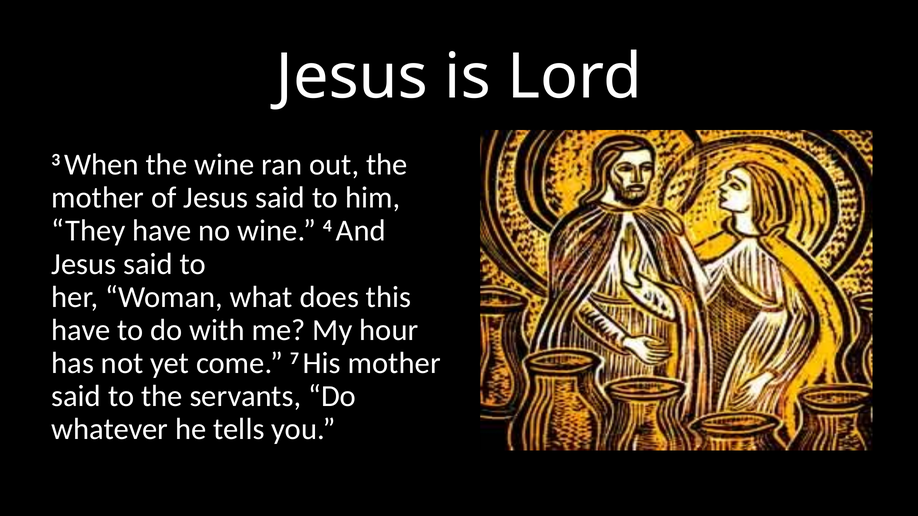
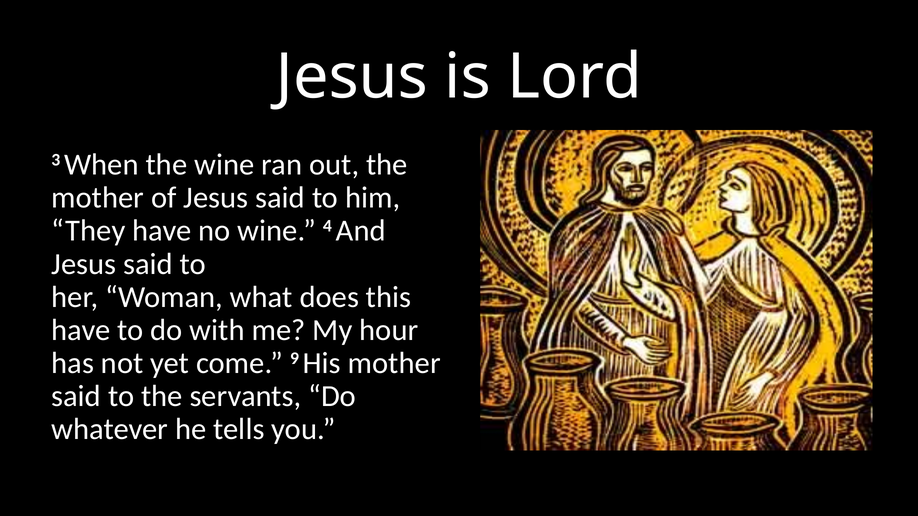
7: 7 -> 9
